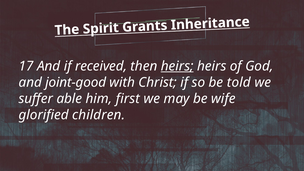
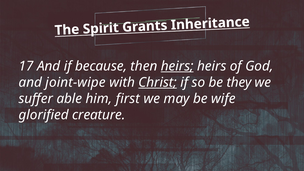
received: received -> because
joint-good: joint-good -> joint-wipe
Christ underline: none -> present
told: told -> they
children: children -> creature
